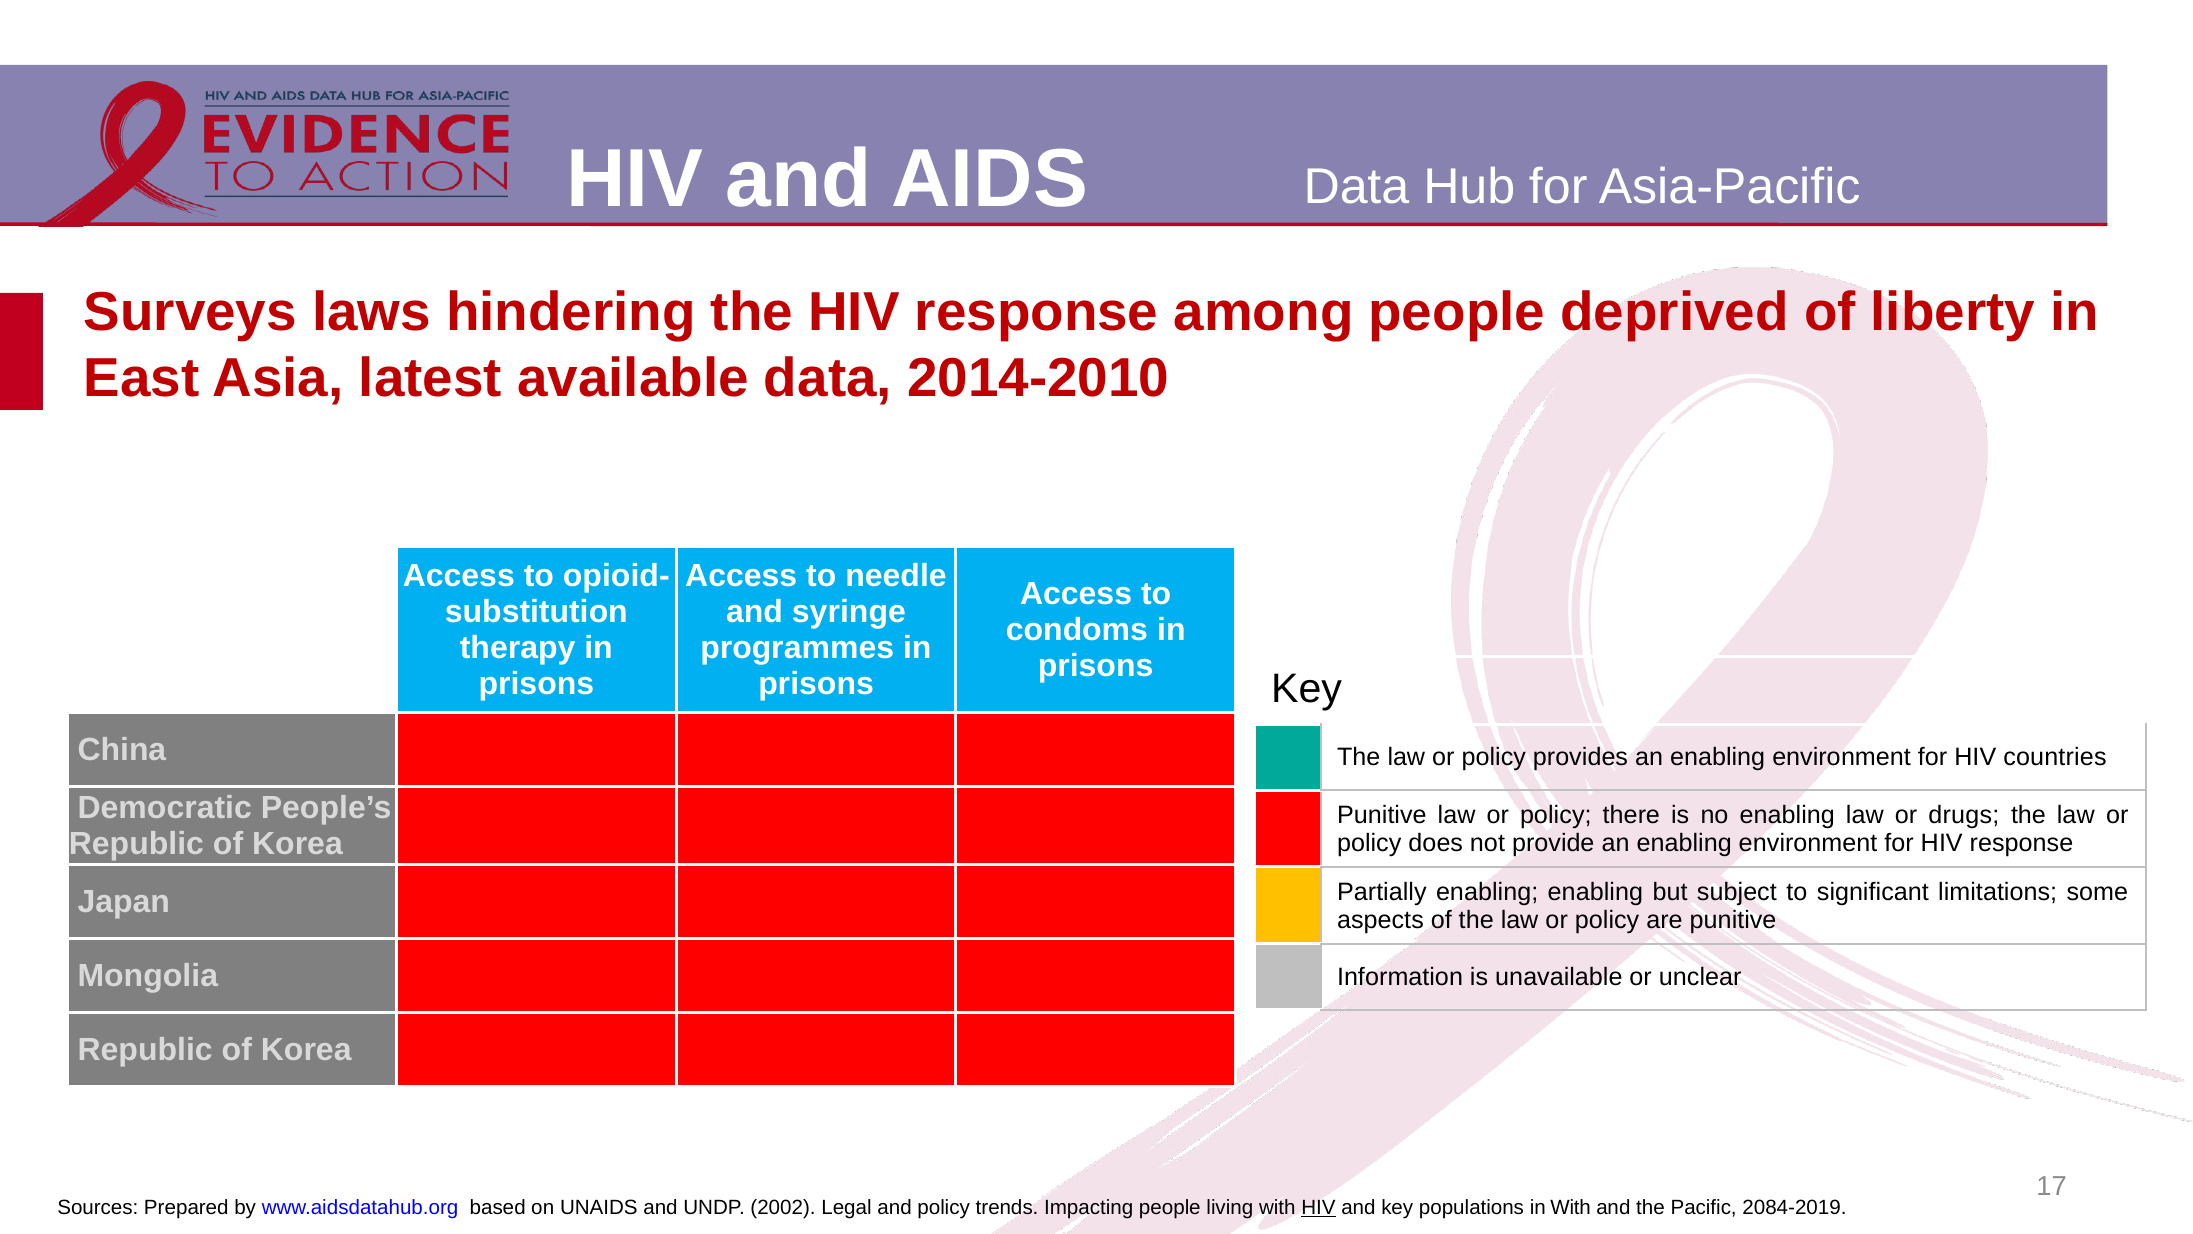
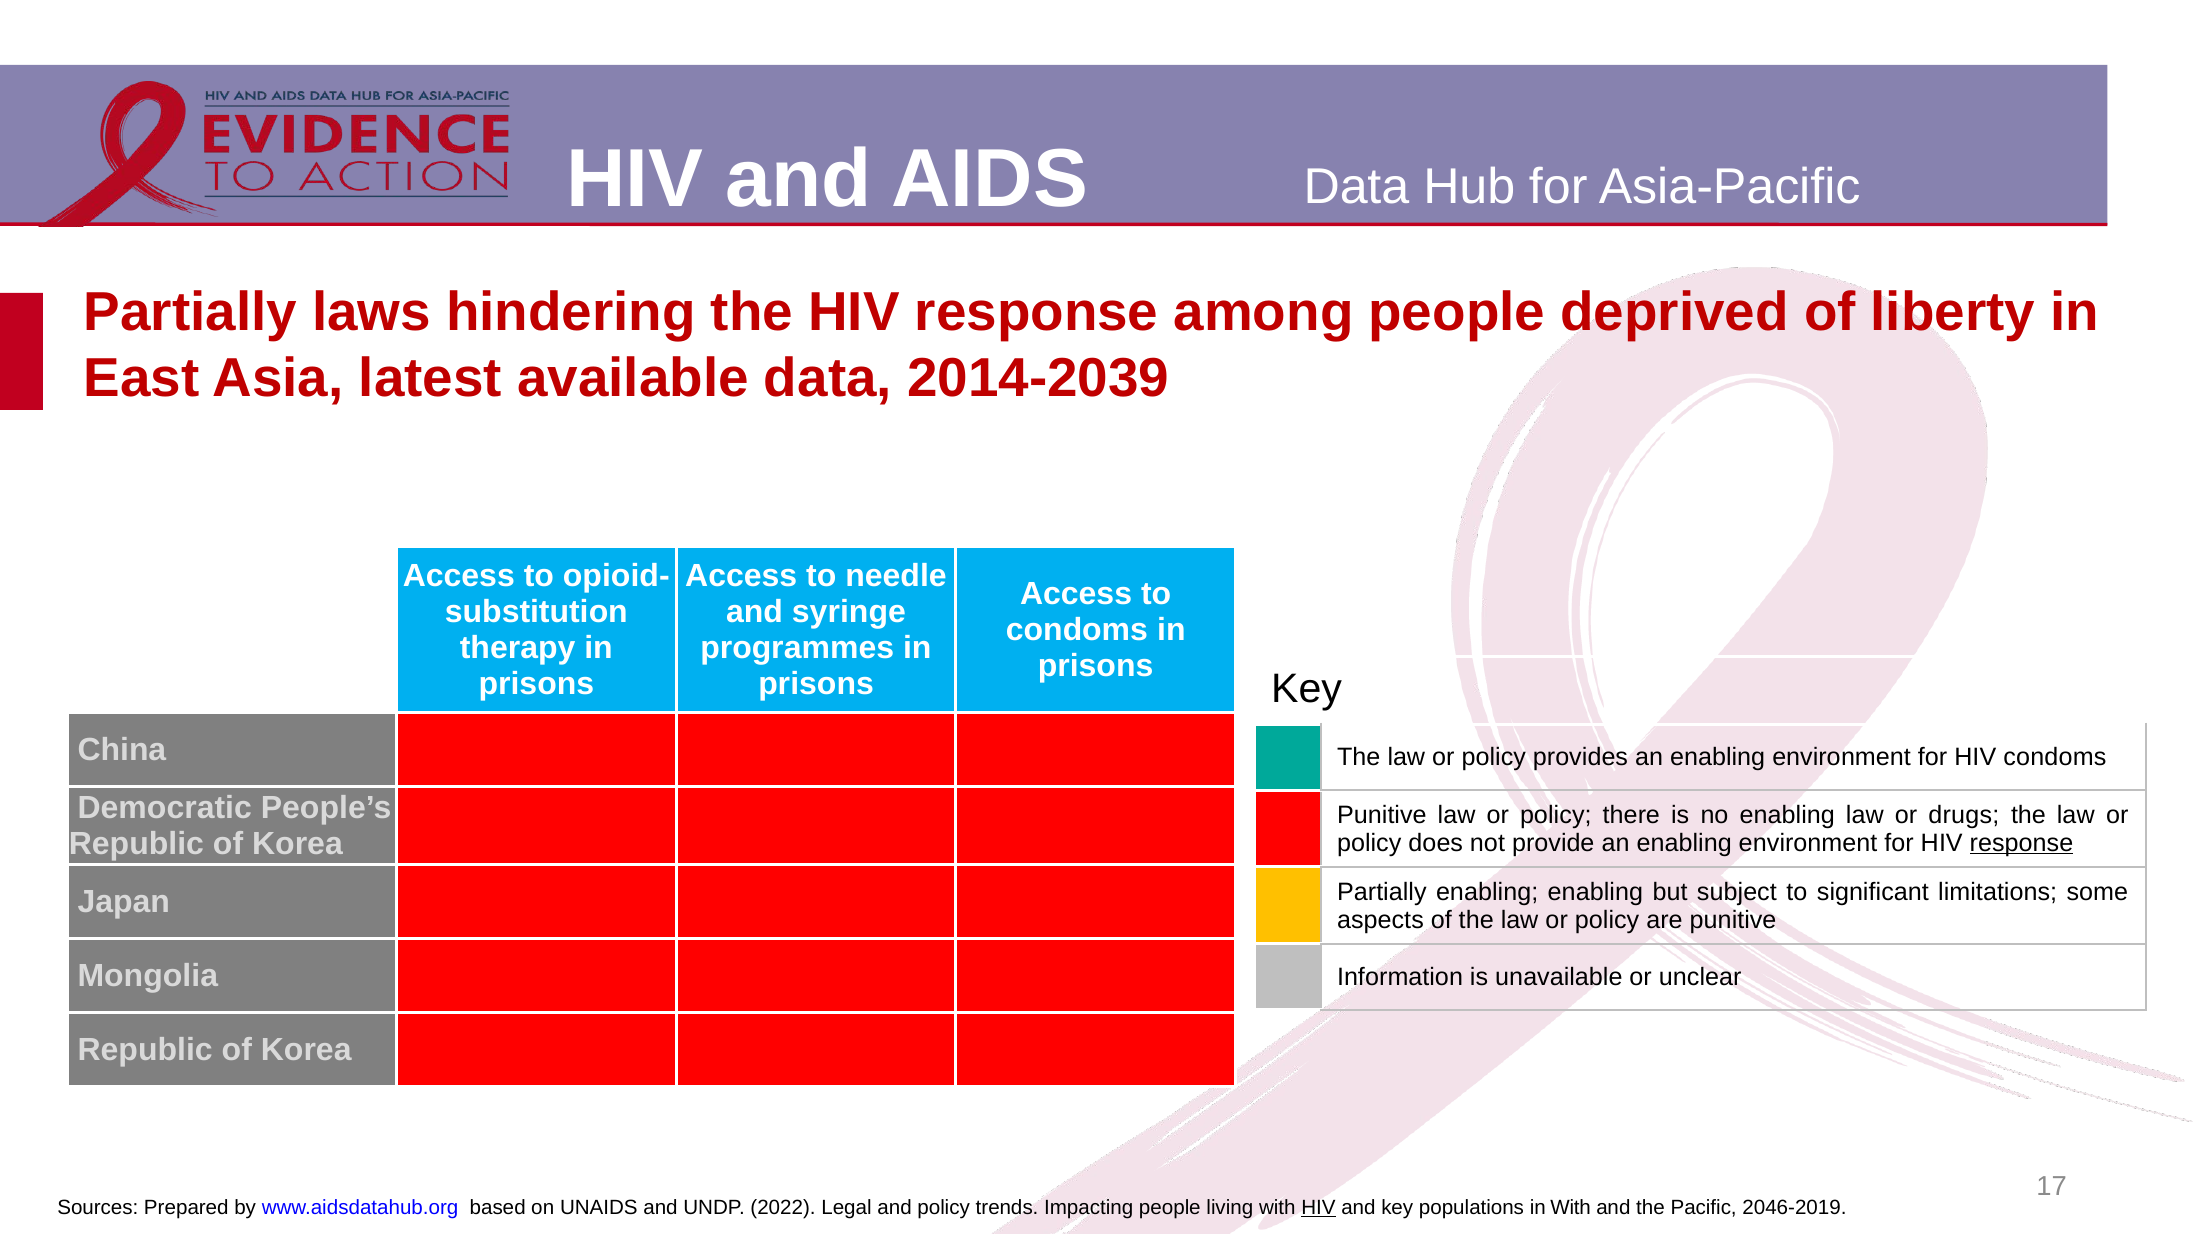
Surveys at (190, 313): Surveys -> Partially
2014-2010: 2014-2010 -> 2014-2039
HIV countries: countries -> condoms
response at (2021, 843) underline: none -> present
2002: 2002 -> 2022
2084-2019: 2084-2019 -> 2046-2019
